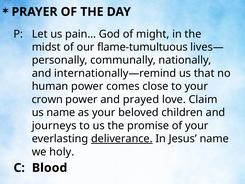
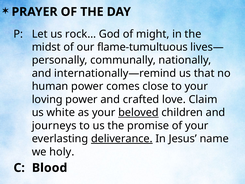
pain…: pain… -> rock…
crown: crown -> loving
prayed: prayed -> crafted
us name: name -> white
beloved underline: none -> present
